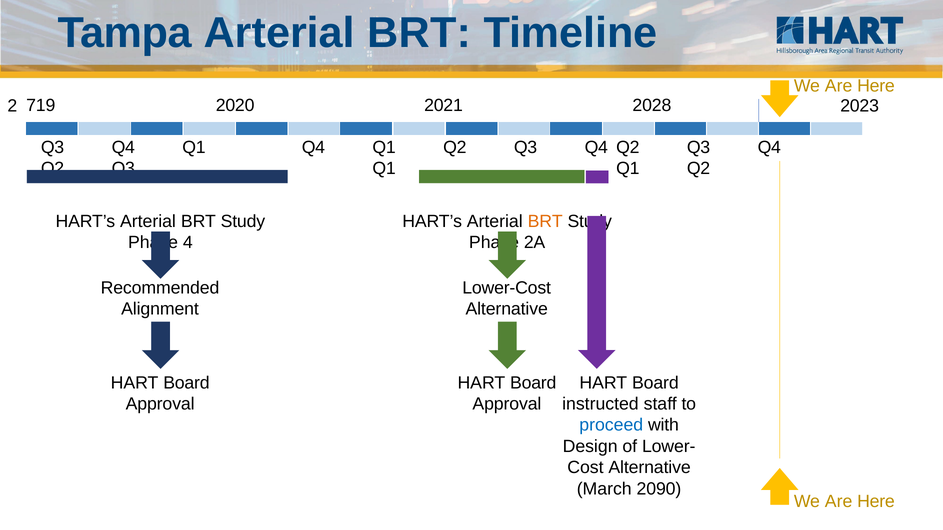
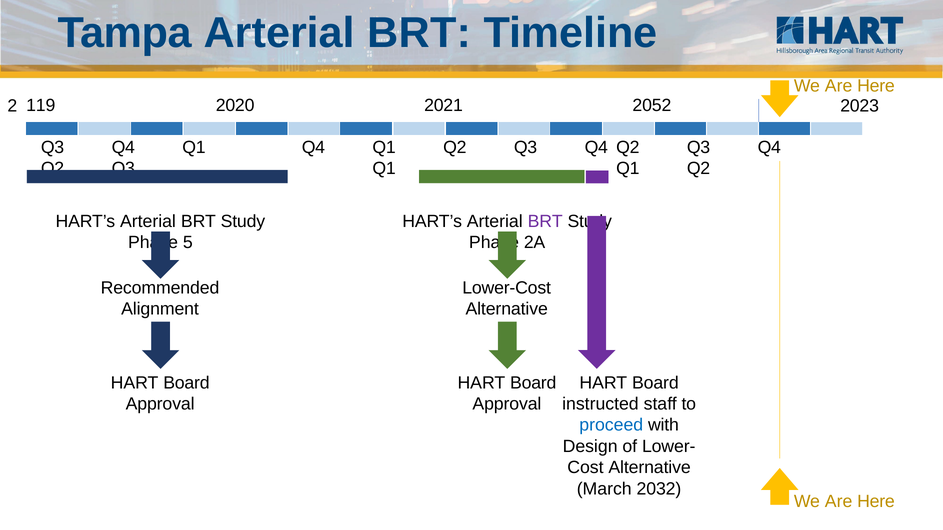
719: 719 -> 119
2028: 2028 -> 2052
BRT at (545, 222) colour: orange -> purple
4: 4 -> 5
2090: 2090 -> 2032
